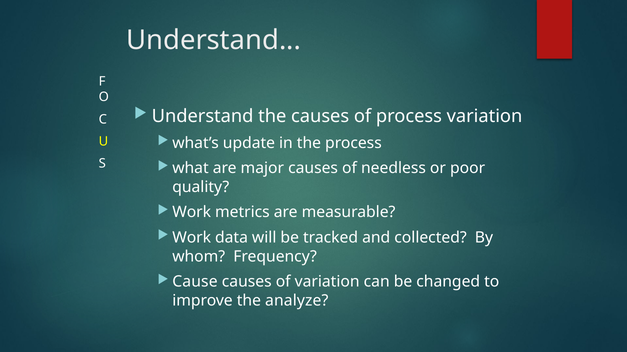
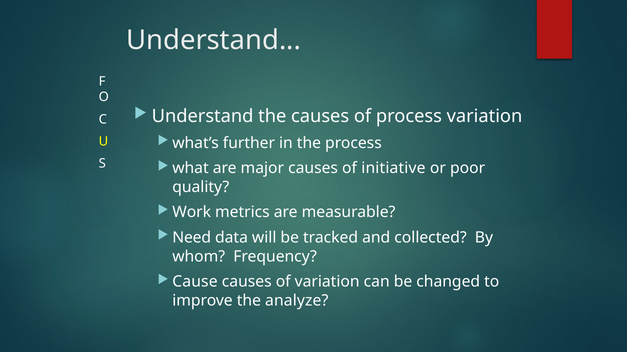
update: update -> further
needless: needless -> initiative
Work at (192, 238): Work -> Need
